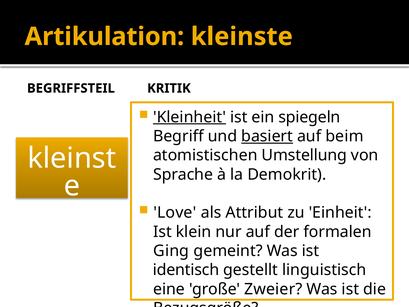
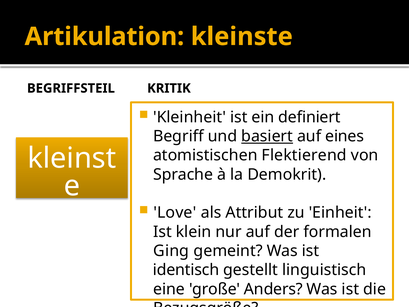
Kleinheit underline: present -> none
spiegeln: spiegeln -> definiert
beim: beim -> eines
Umstellung: Umstellung -> Flektierend
Zweier: Zweier -> Anders
